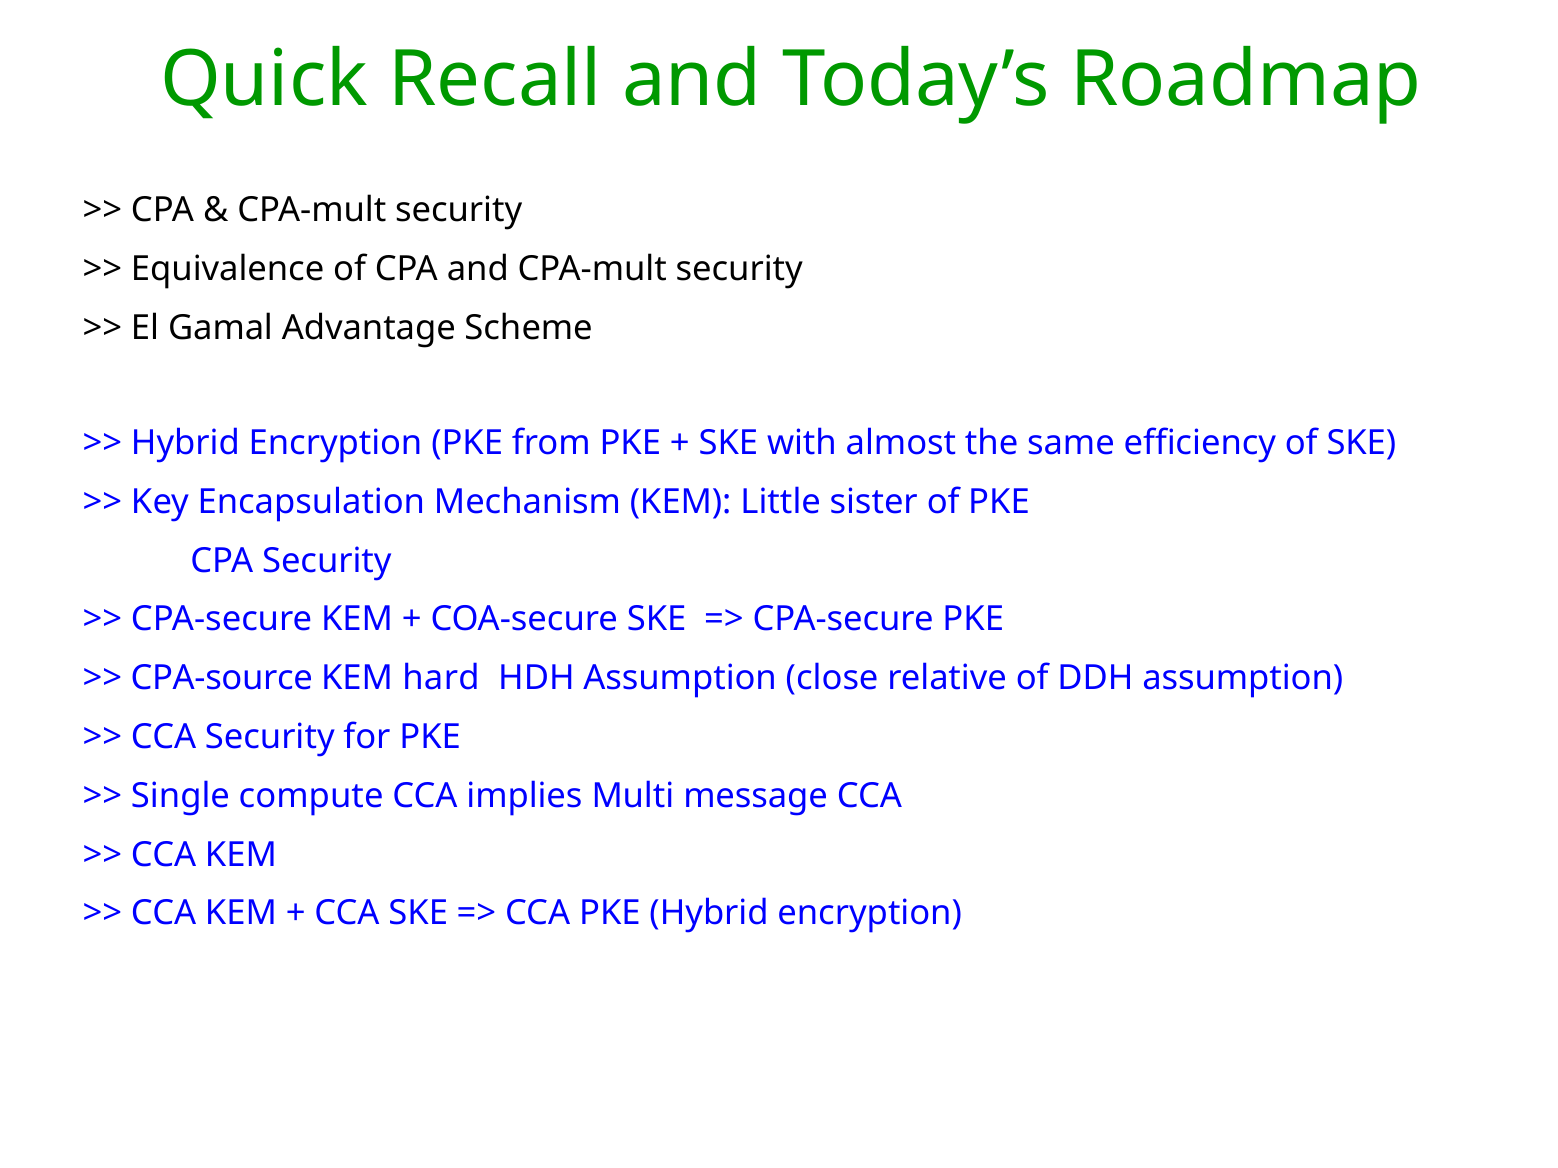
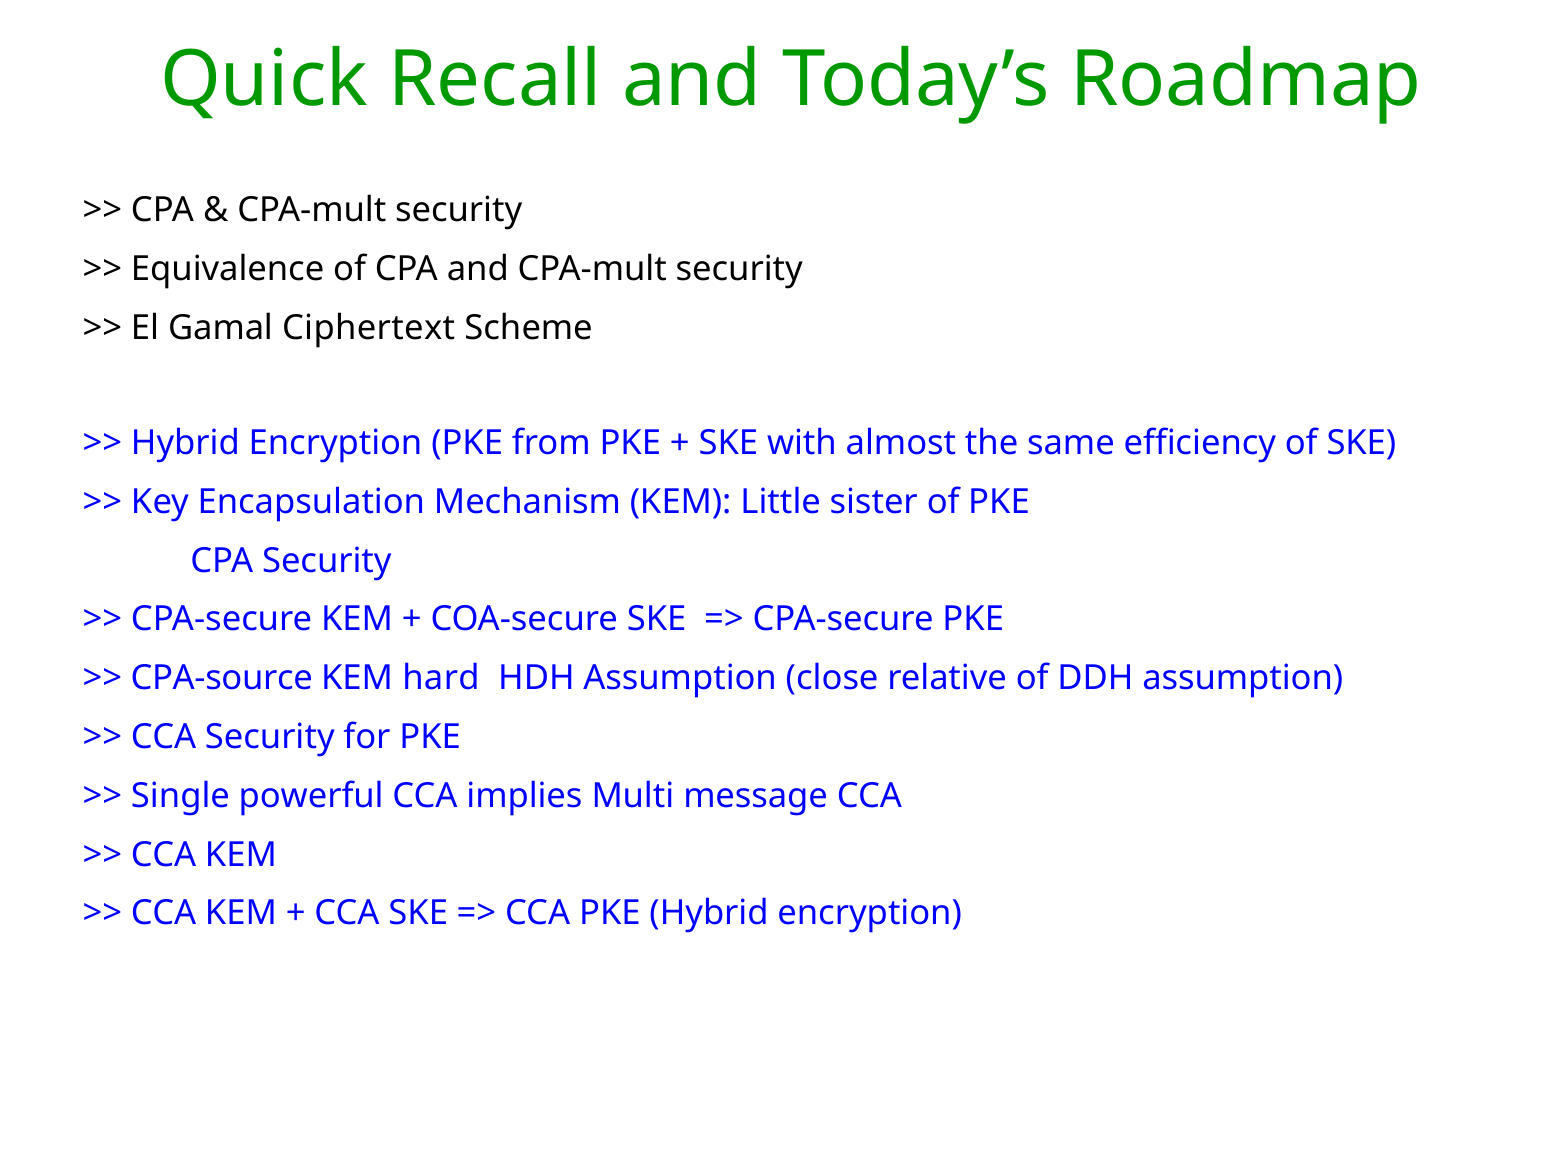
Advantage: Advantage -> Ciphertext
compute: compute -> powerful
